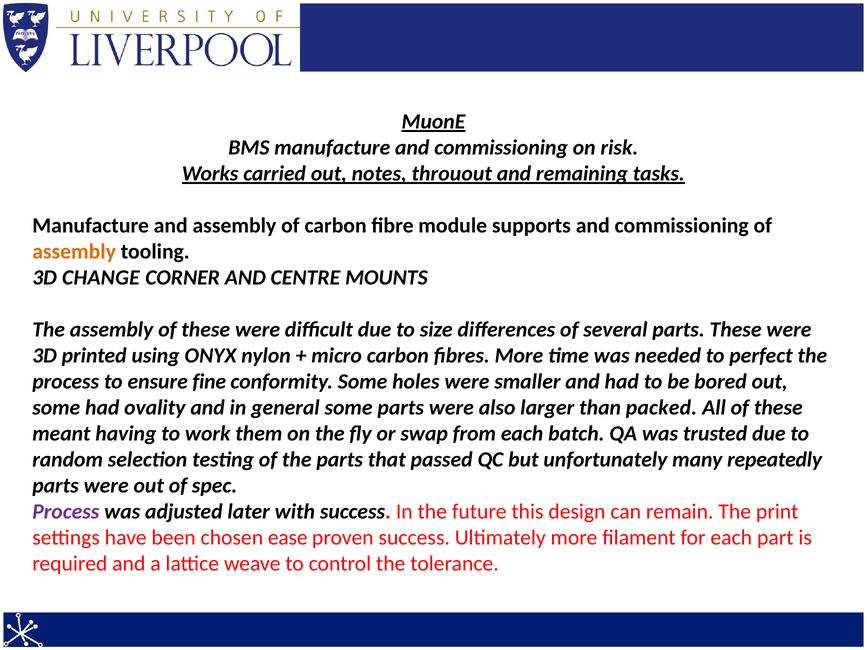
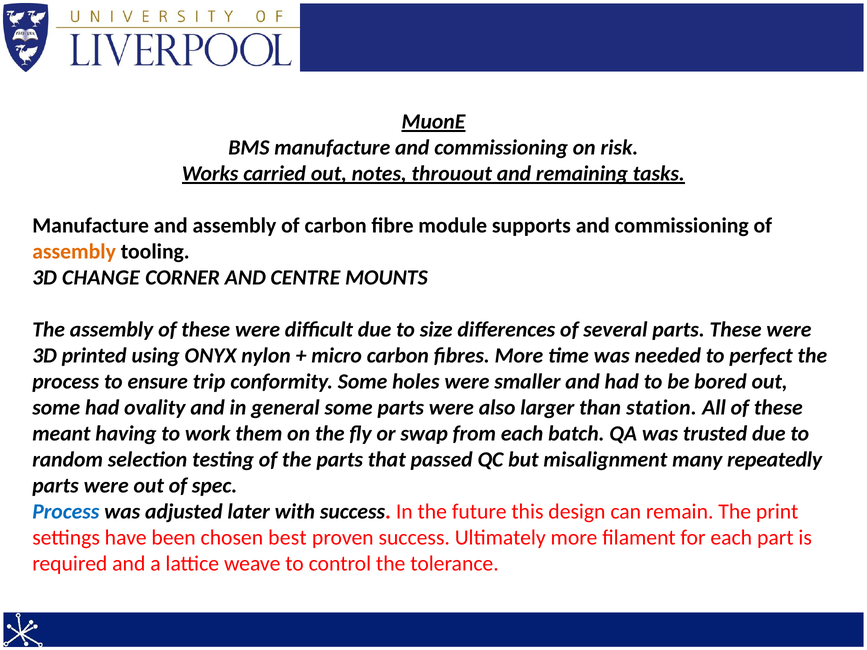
fine: fine -> trip
packed: packed -> station
unfortunately: unfortunately -> misalignment
Process at (66, 512) colour: purple -> blue
ease: ease -> best
